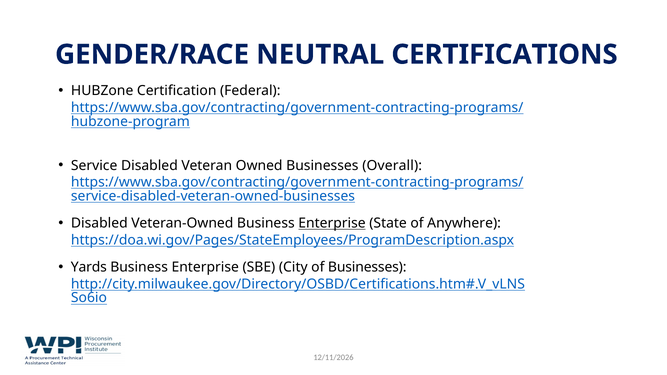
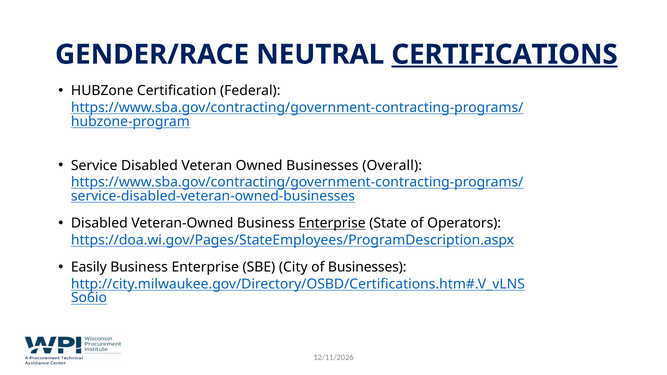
CERTIFICATIONS underline: none -> present
Anywhere: Anywhere -> Operators
Yards: Yards -> Easily
